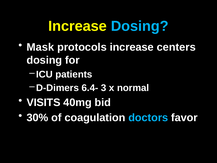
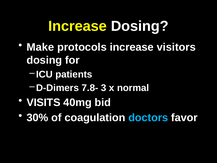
Dosing at (140, 26) colour: light blue -> white
Mask: Mask -> Make
centers: centers -> visitors
6.4-: 6.4- -> 7.8-
